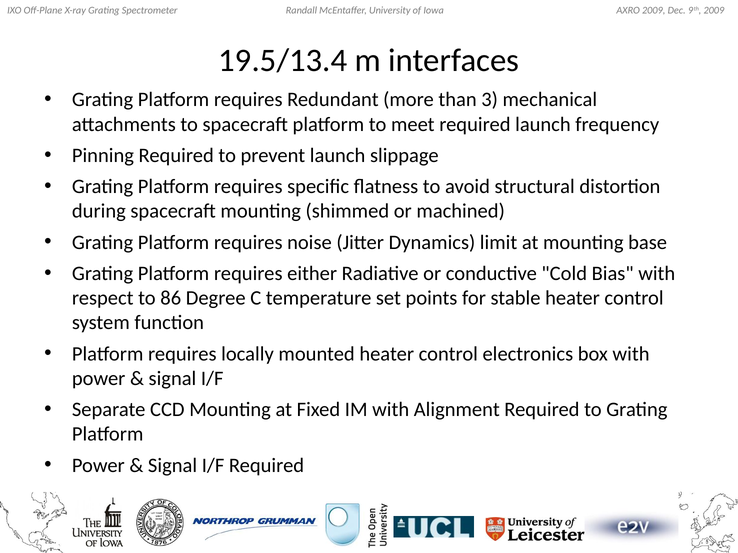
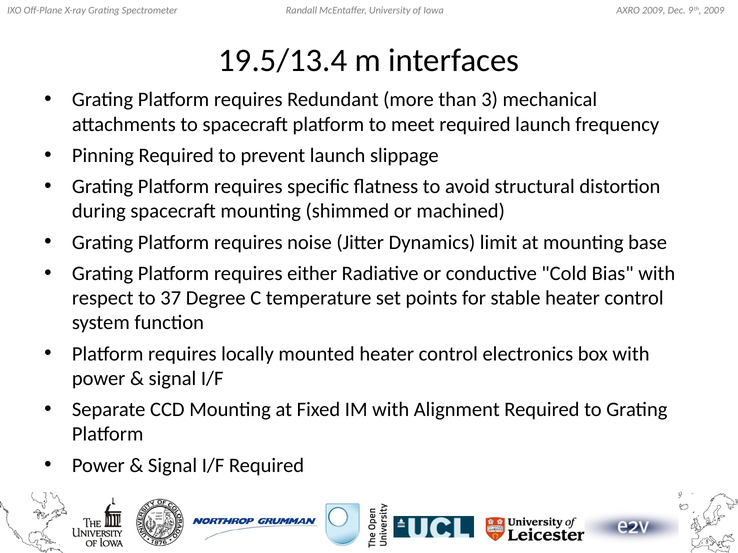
86: 86 -> 37
